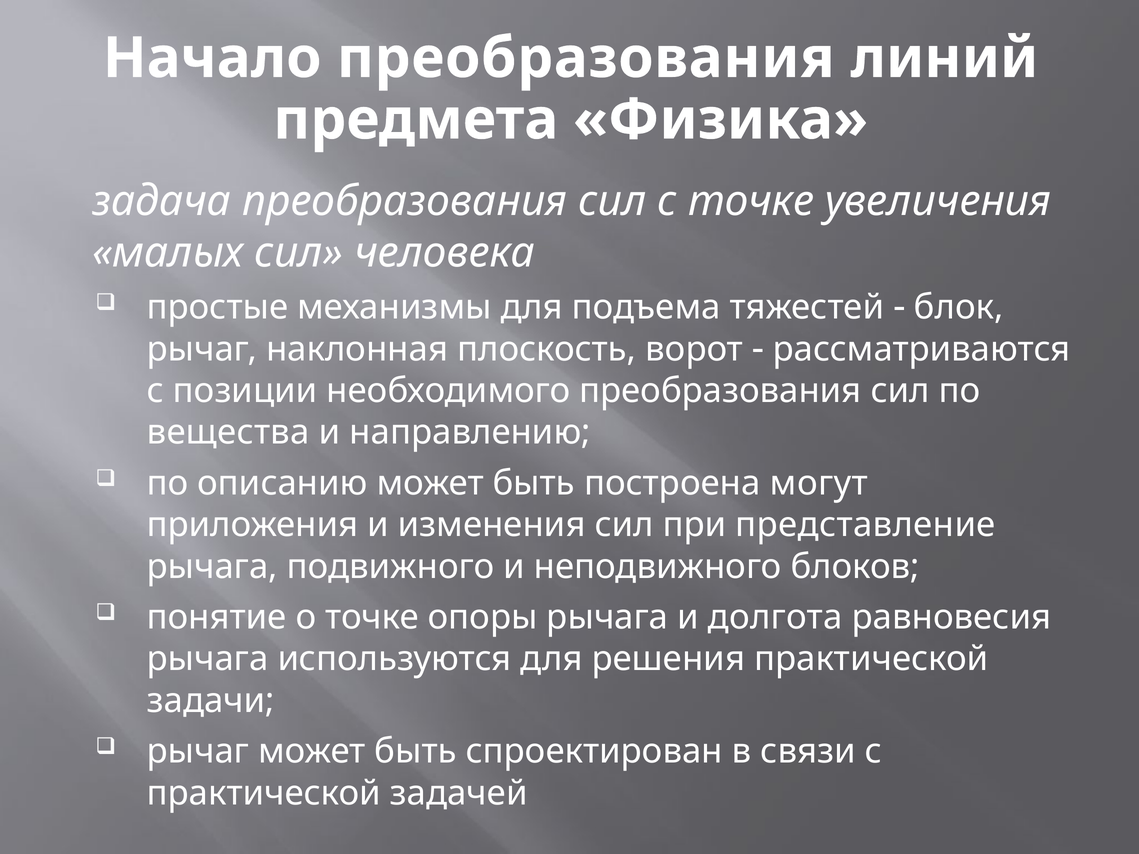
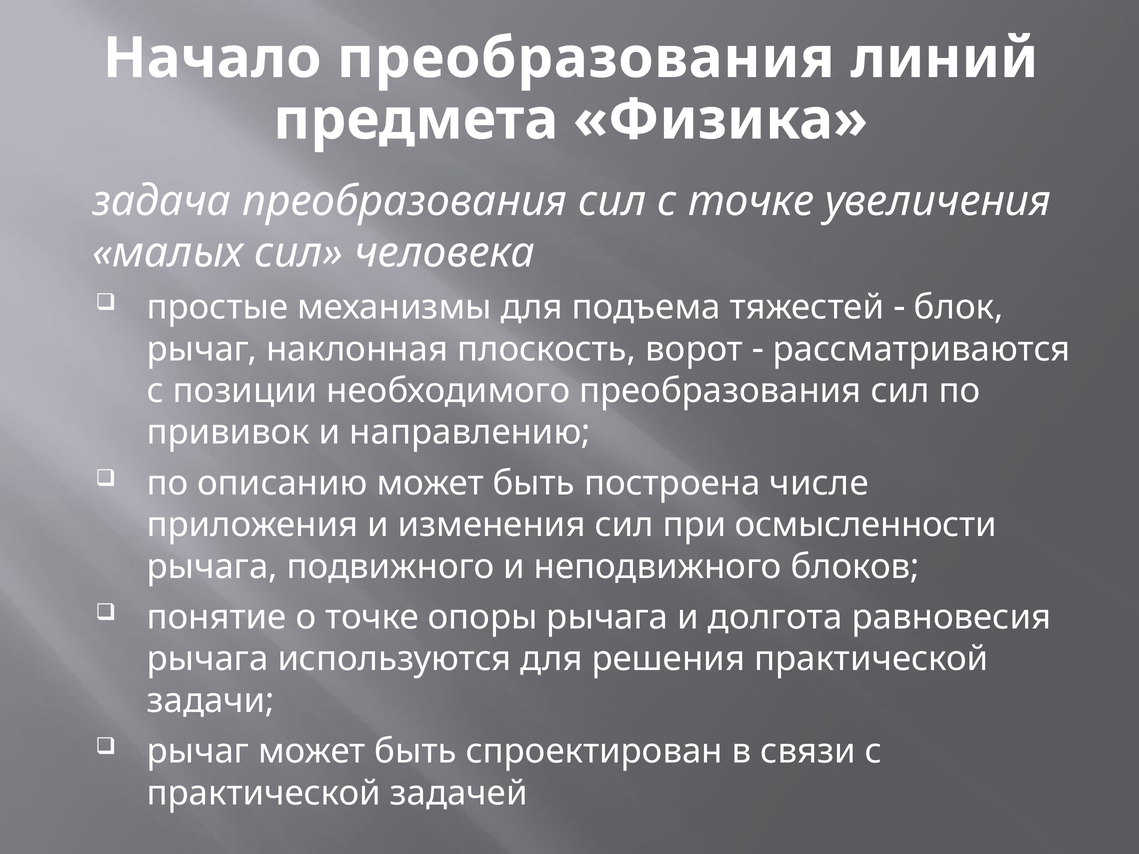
вещества: вещества -> прививок
могут: могут -> числе
представление: представление -> осмысленности
